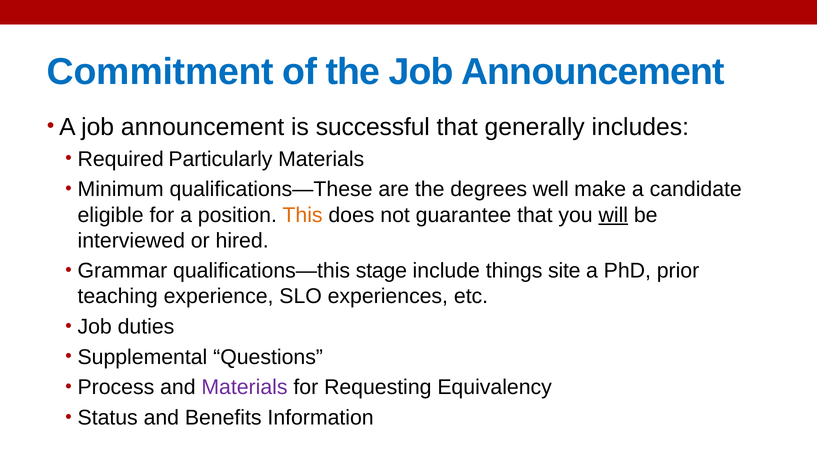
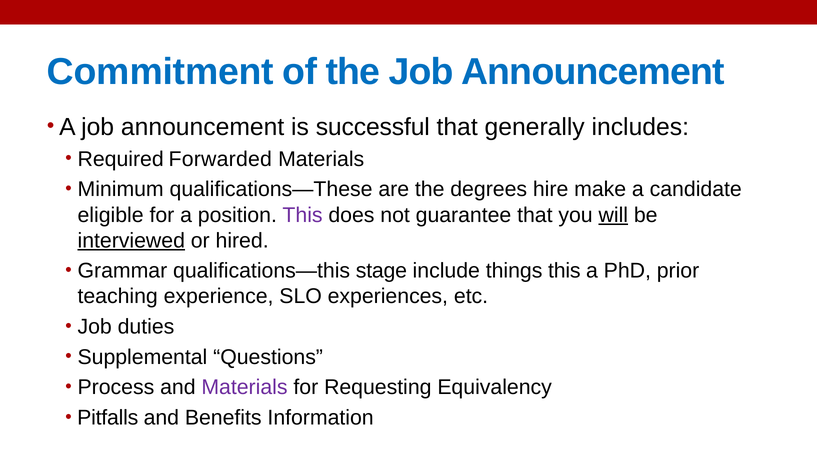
Particularly: Particularly -> Forwarded
well: well -> hire
This at (303, 215) colour: orange -> purple
interviewed underline: none -> present
things site: site -> this
Status: Status -> Pitfalls
